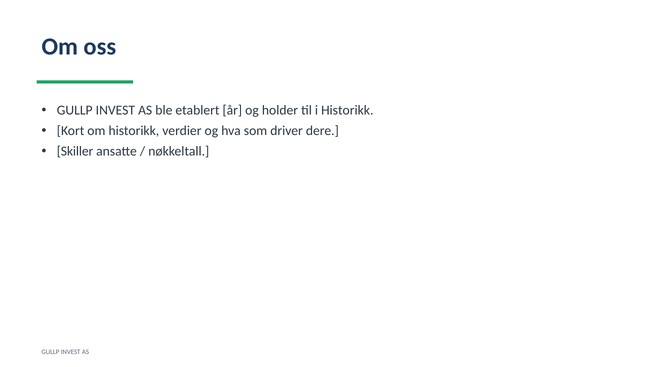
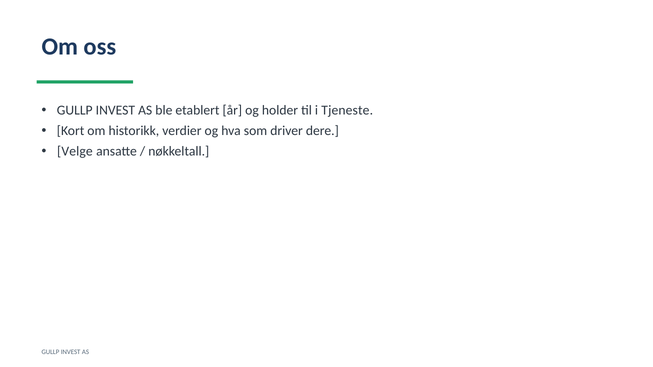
i Historikk: Historikk -> Tjeneste
Skiller: Skiller -> Velge
